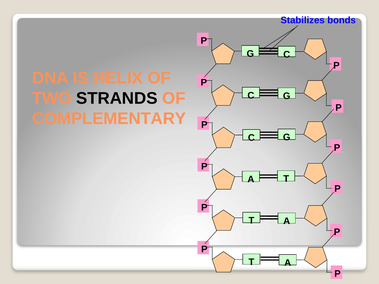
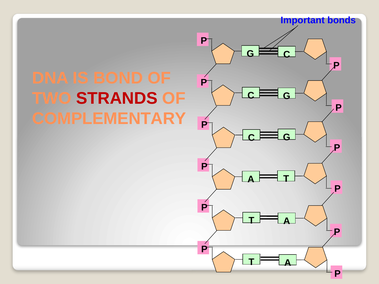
Stabilizes: Stabilizes -> Important
HELIX: HELIX -> BOND
STRANDS colour: black -> red
